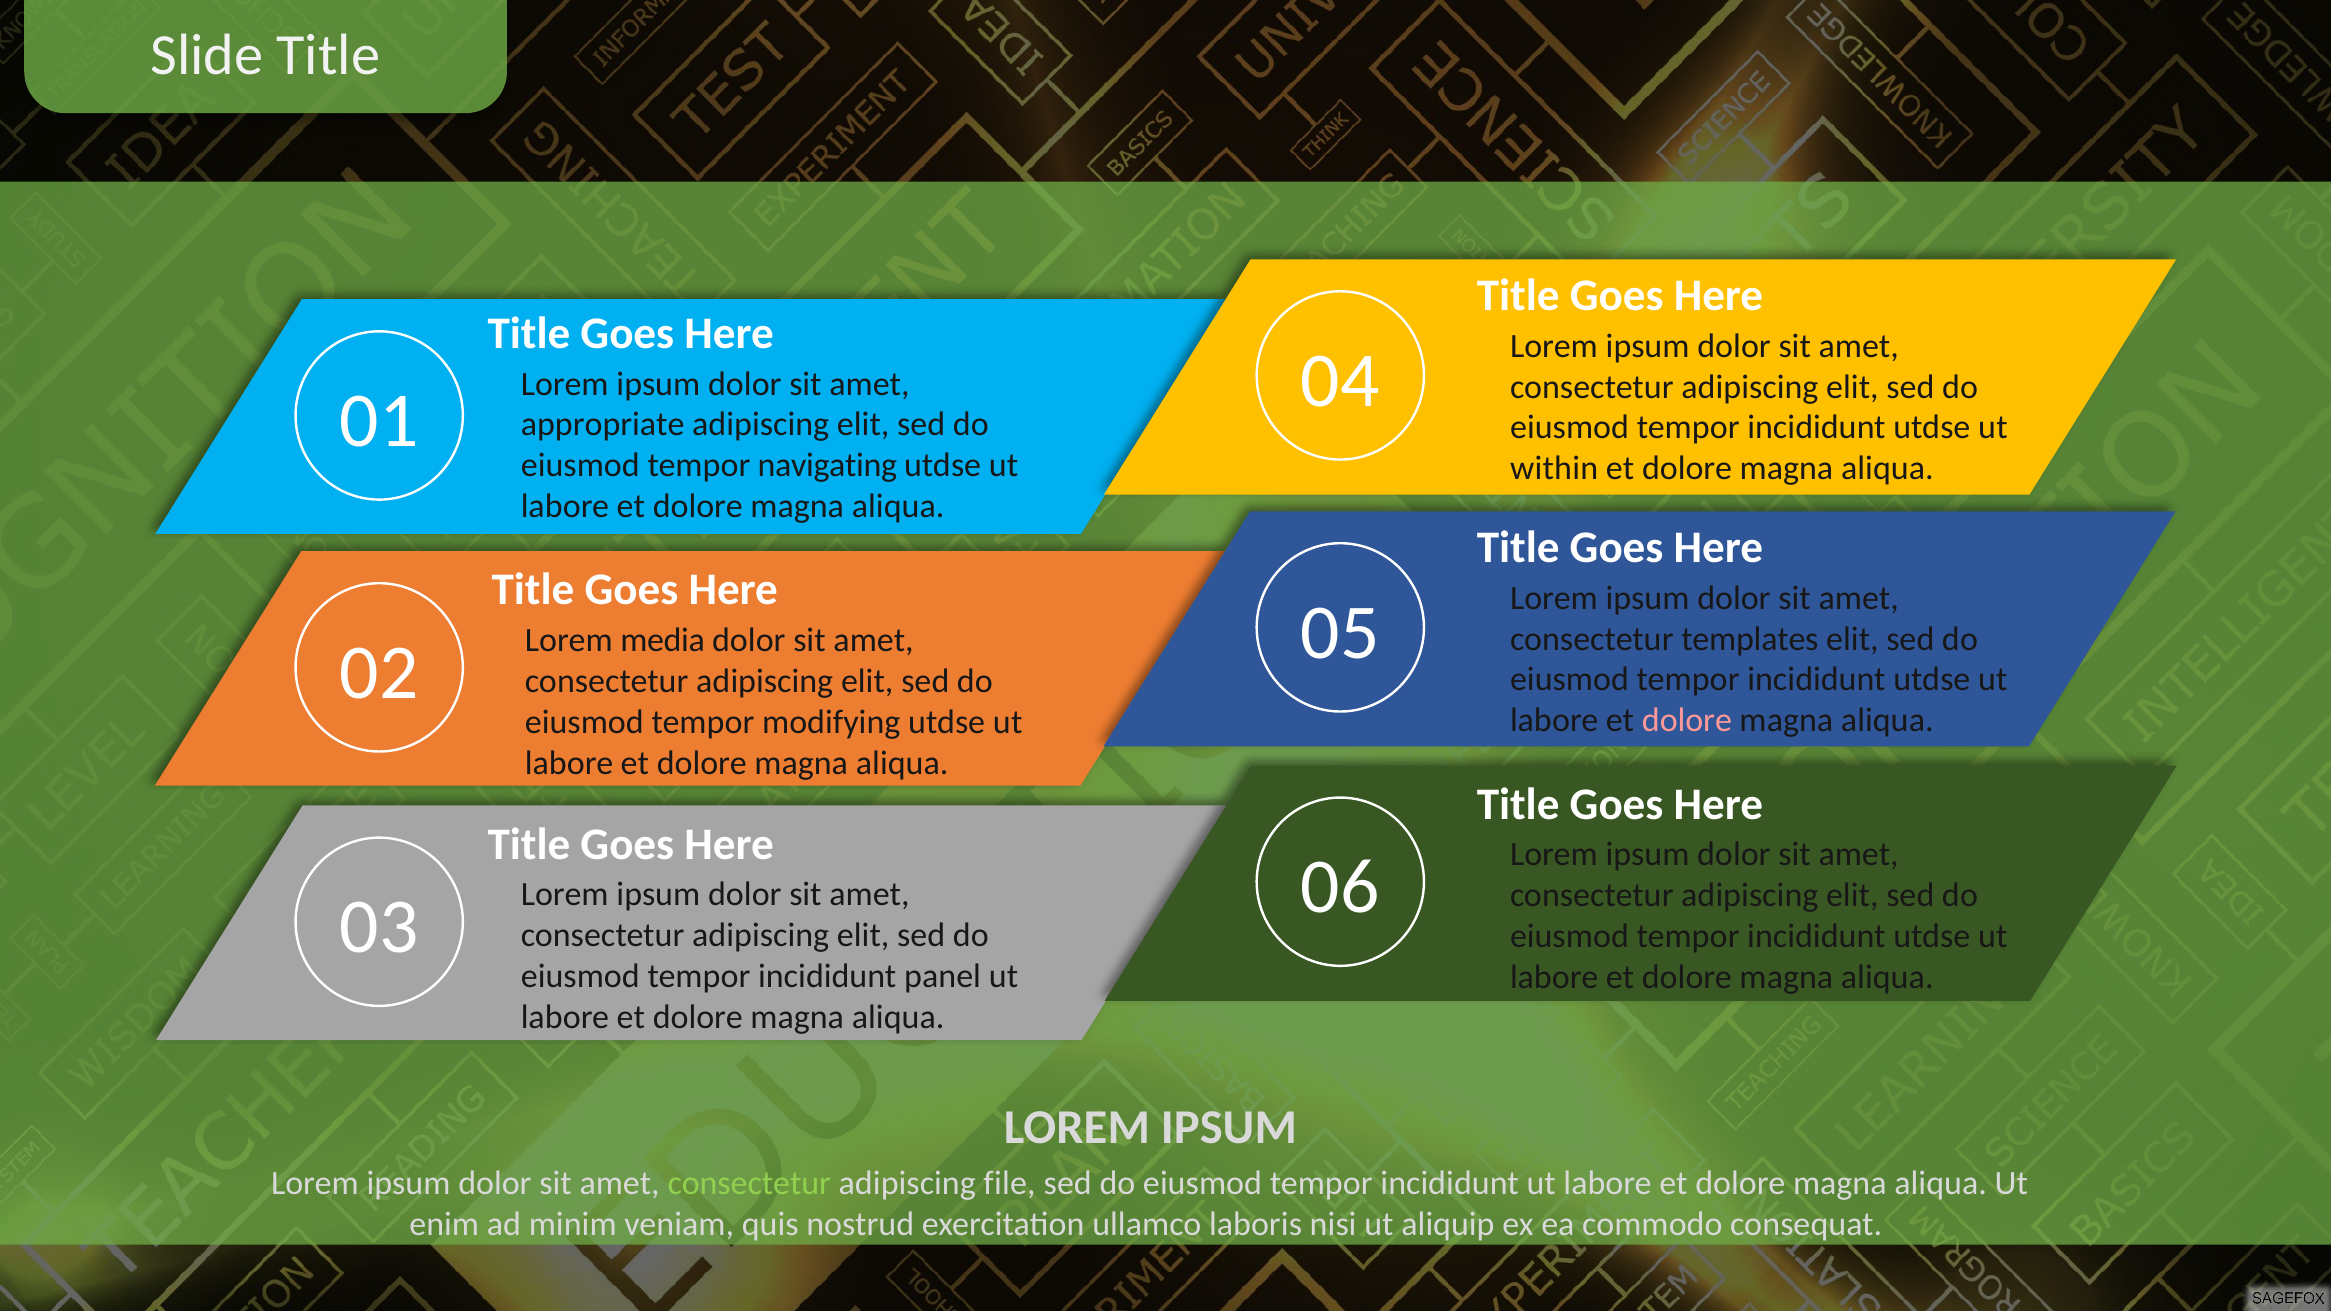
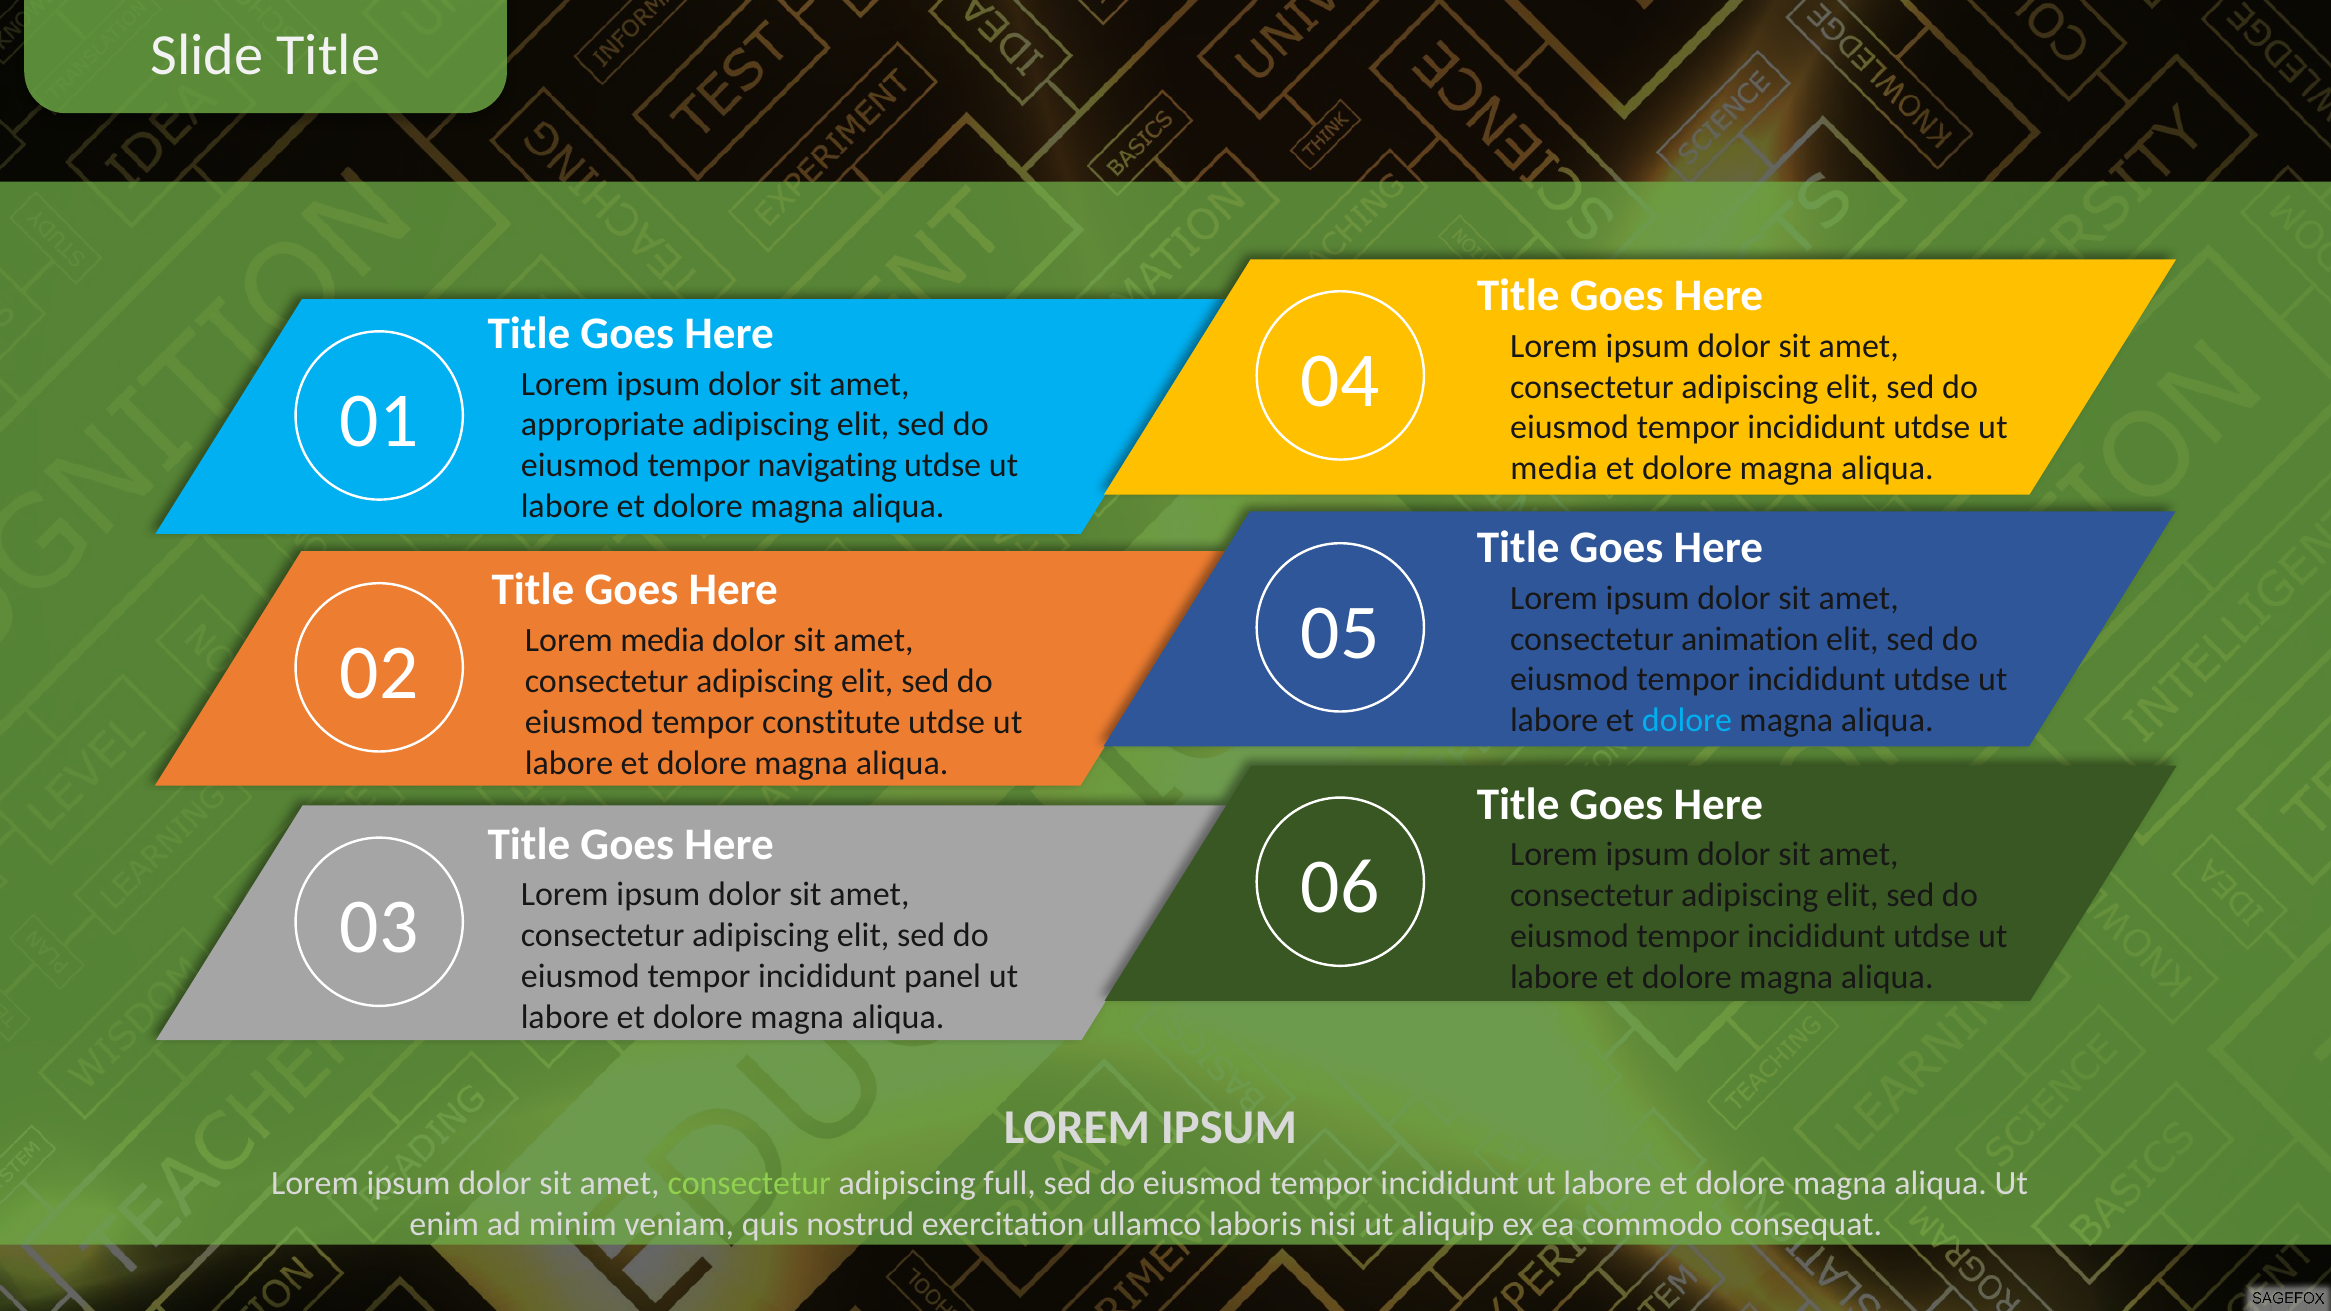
within at (1554, 469): within -> media
templates: templates -> animation
dolore at (1687, 721) colour: pink -> light blue
modifying: modifying -> constitute
file: file -> full
